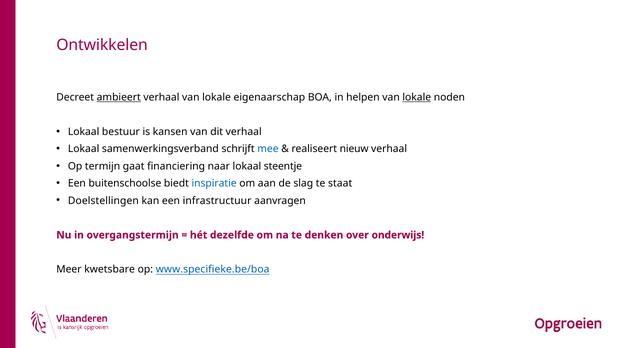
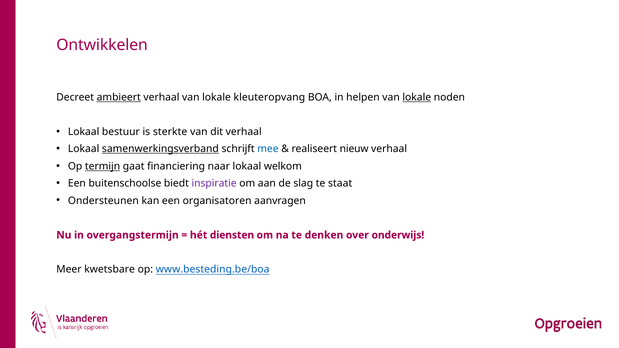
eigenaarschap: eigenaarschap -> kleuteropvang
kansen: kansen -> sterkte
samenwerkingsverband underline: none -> present
termijn underline: none -> present
steentje: steentje -> welkom
inspiratie colour: blue -> purple
Doelstellingen: Doelstellingen -> Ondersteunen
infrastructuur: infrastructuur -> organisatoren
dezelfde: dezelfde -> diensten
www.specifieke.be/boa: www.specifieke.be/boa -> www.besteding.be/boa
